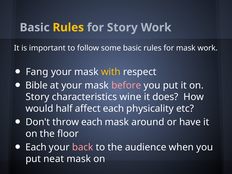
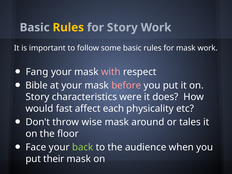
with colour: yellow -> pink
wine: wine -> were
half: half -> fast
throw each: each -> wise
have: have -> tales
Each at (36, 147): Each -> Face
back colour: pink -> light green
neat: neat -> their
